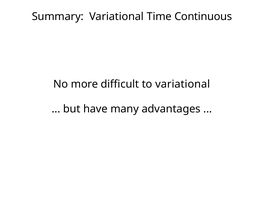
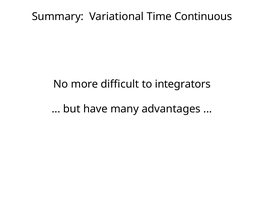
to variational: variational -> integrators
